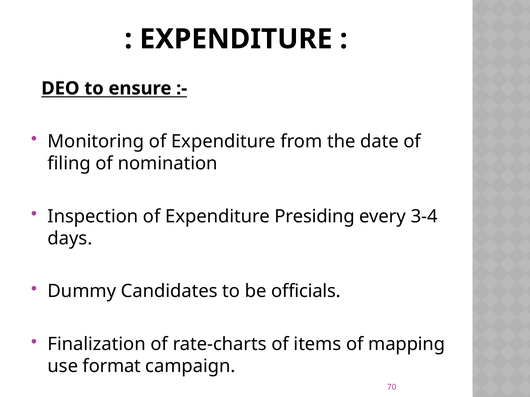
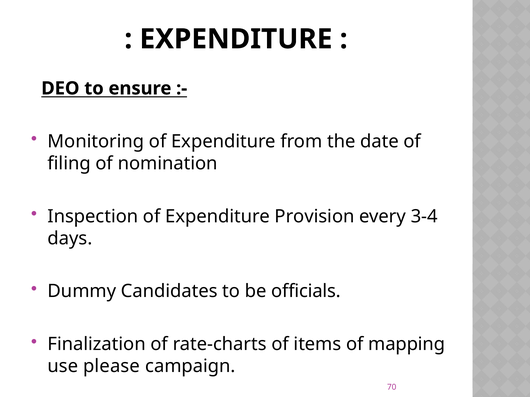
Presiding: Presiding -> Provision
format: format -> please
